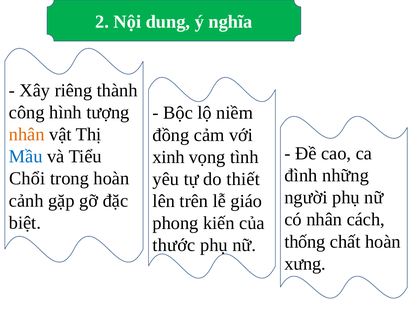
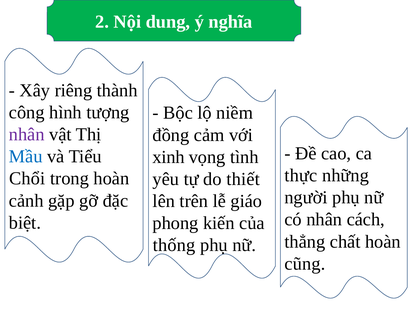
nhân at (27, 134) colour: orange -> purple
đình: đình -> thực
thống: thống -> thẳng
thước: thước -> thống
xưng: xưng -> cũng
